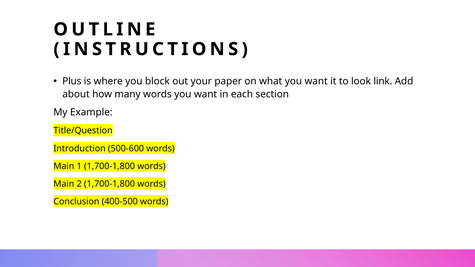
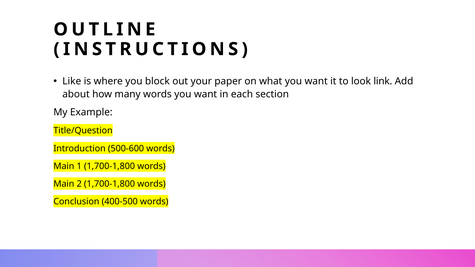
Plus: Plus -> Like
